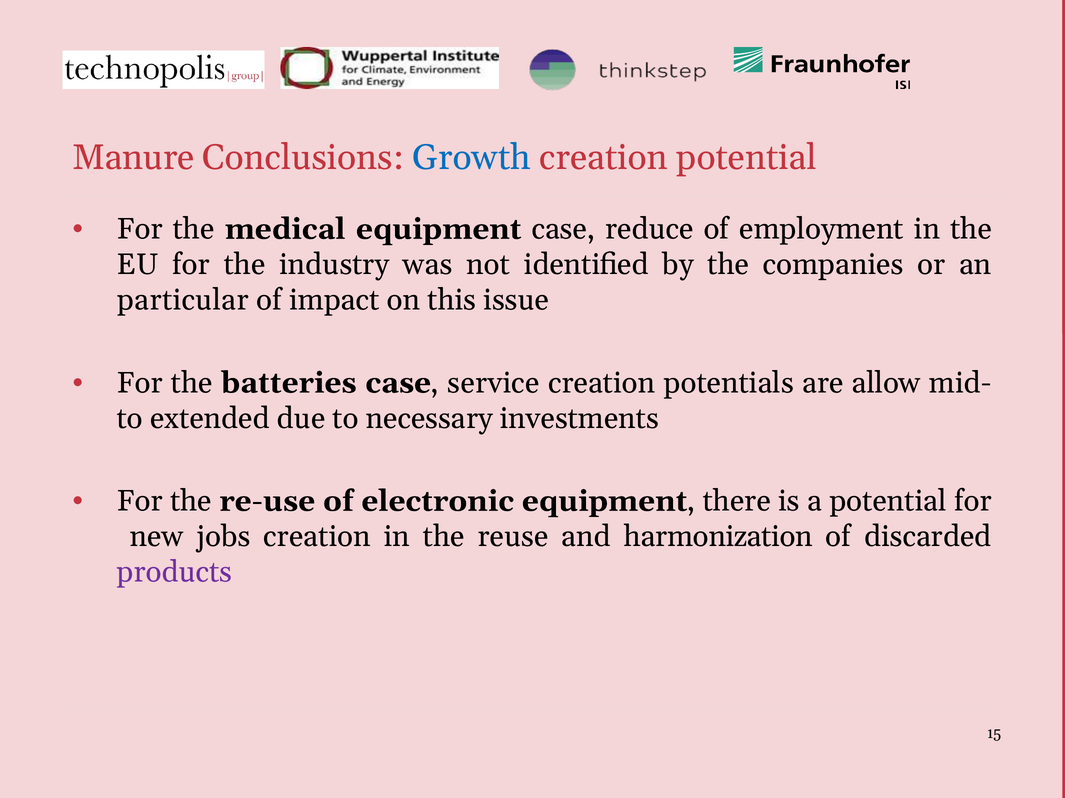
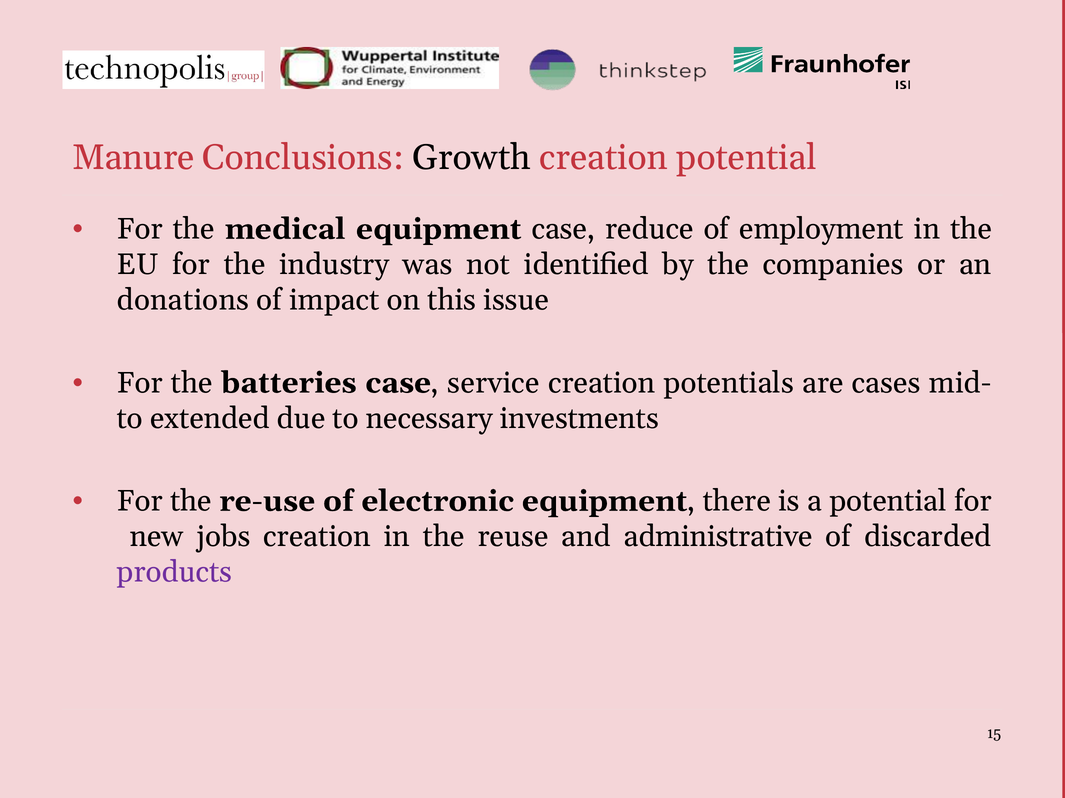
Growth colour: blue -> black
particular: particular -> donations
allow: allow -> cases
harmonization: harmonization -> administrative
